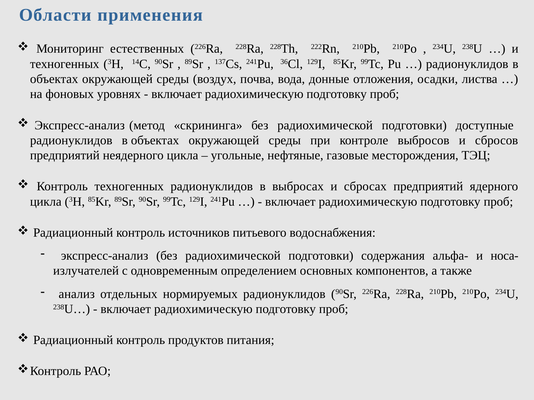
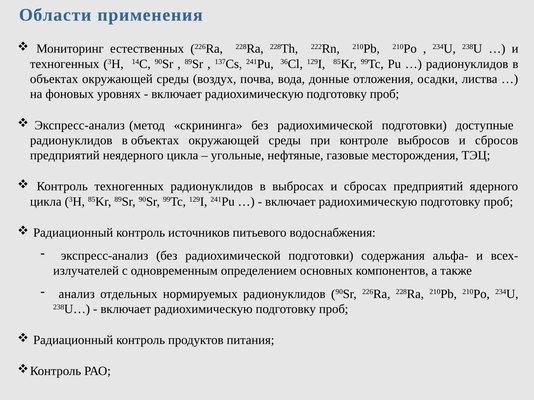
носа-: носа- -> всех-
